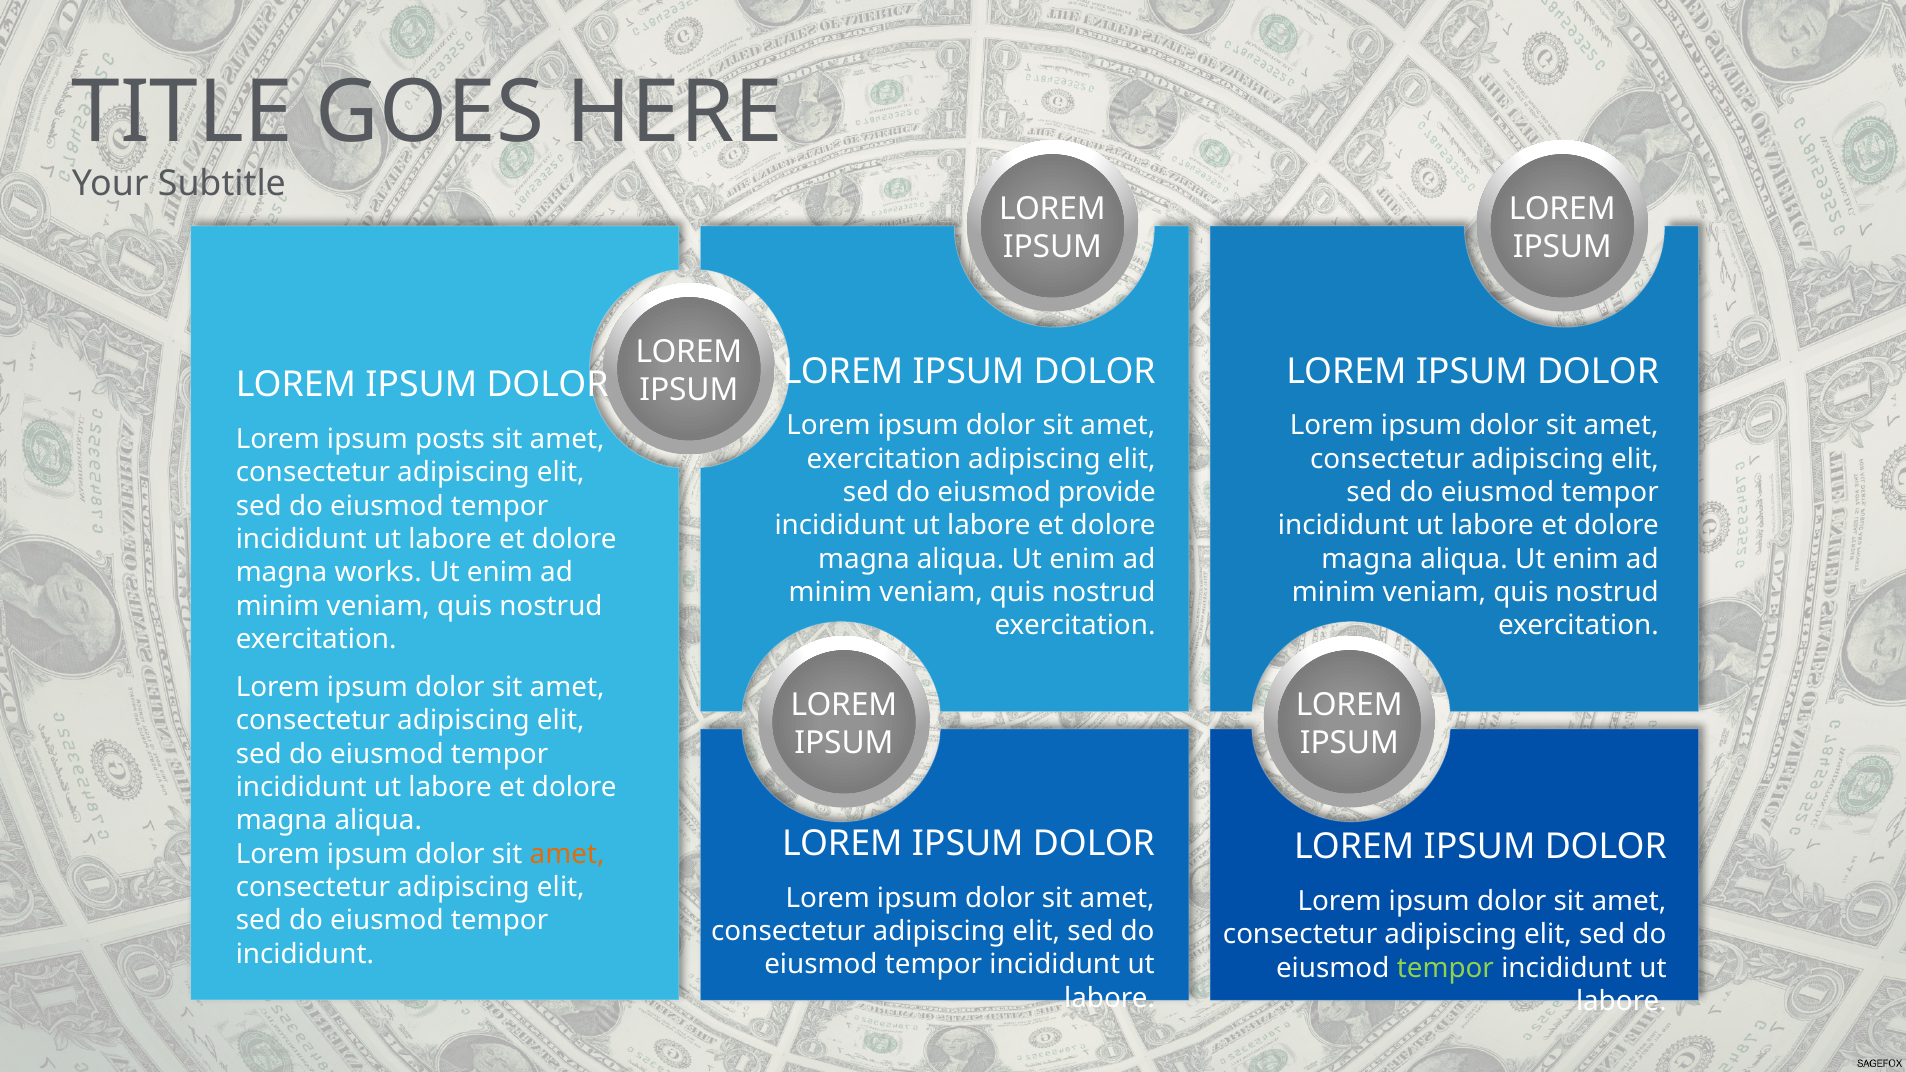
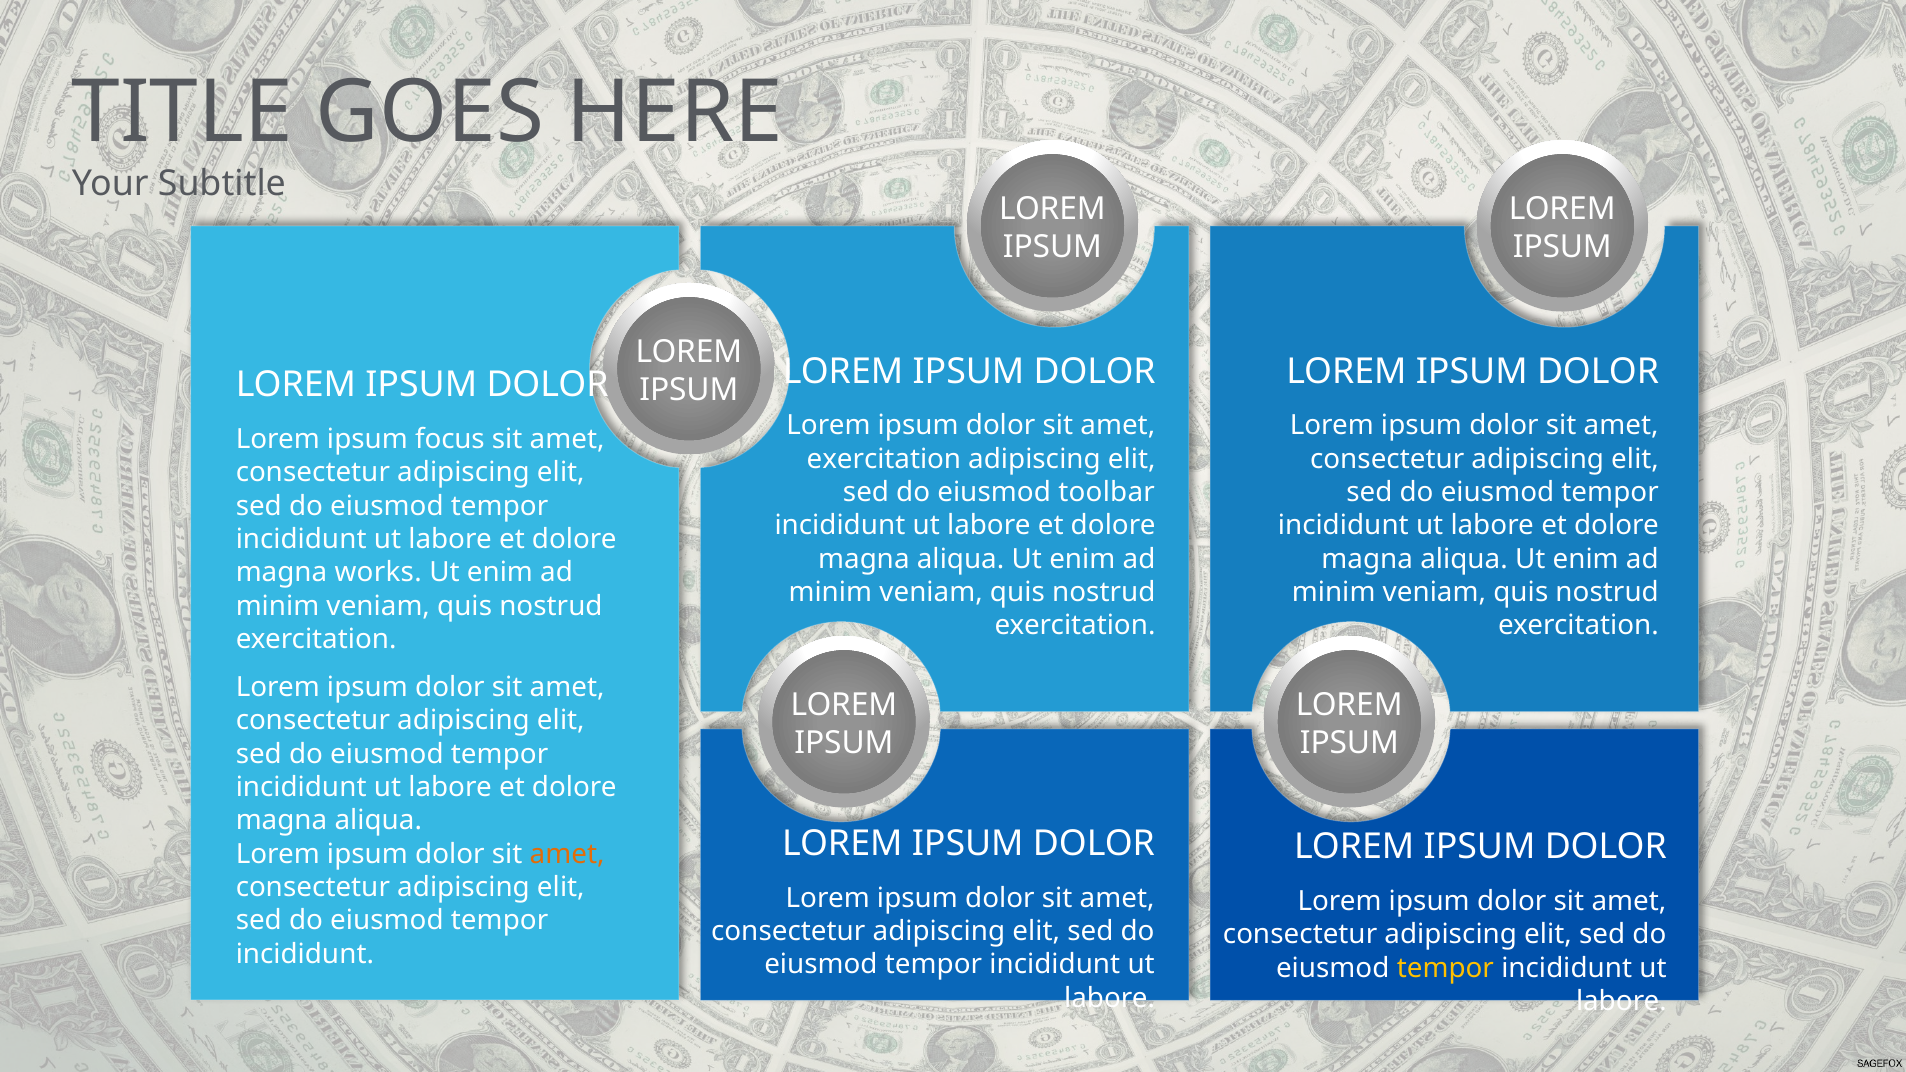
posts: posts -> focus
provide: provide -> toolbar
tempor at (1445, 968) colour: light green -> yellow
